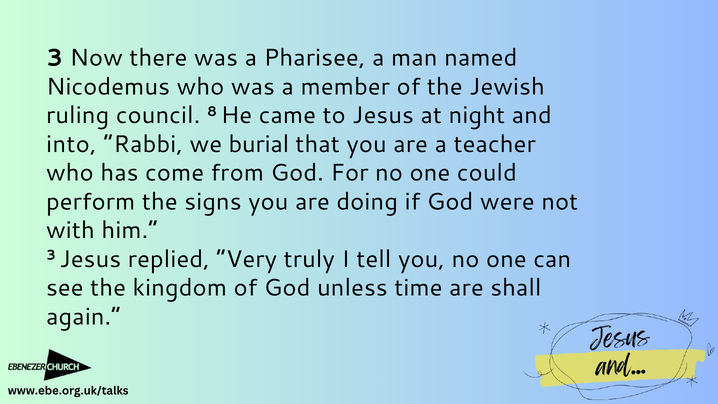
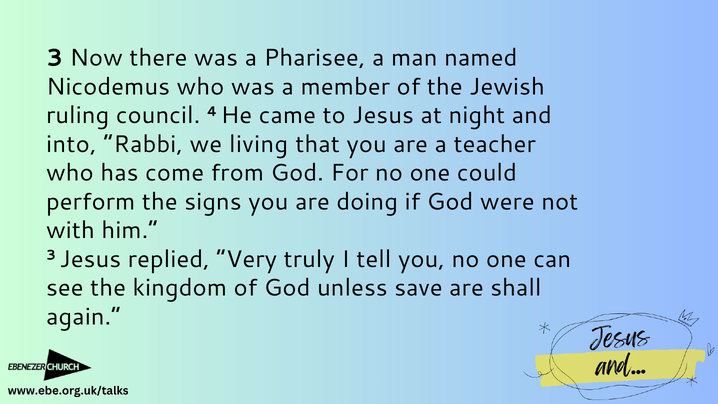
8: 8 -> 4
burial: burial -> living
time: time -> save
